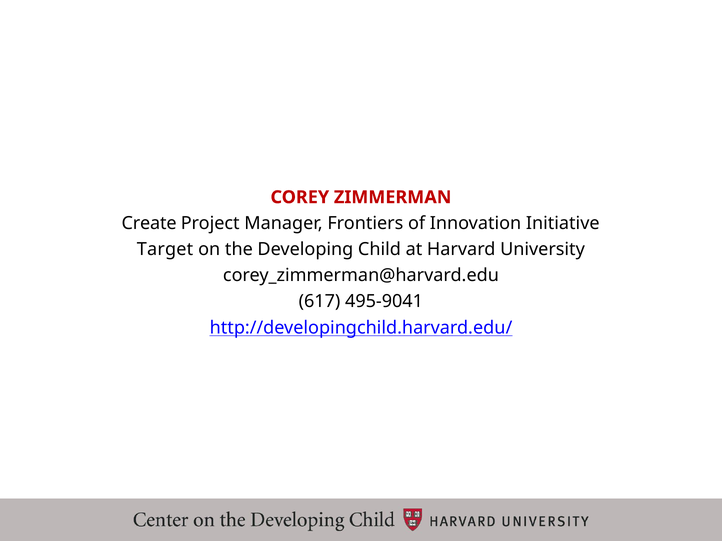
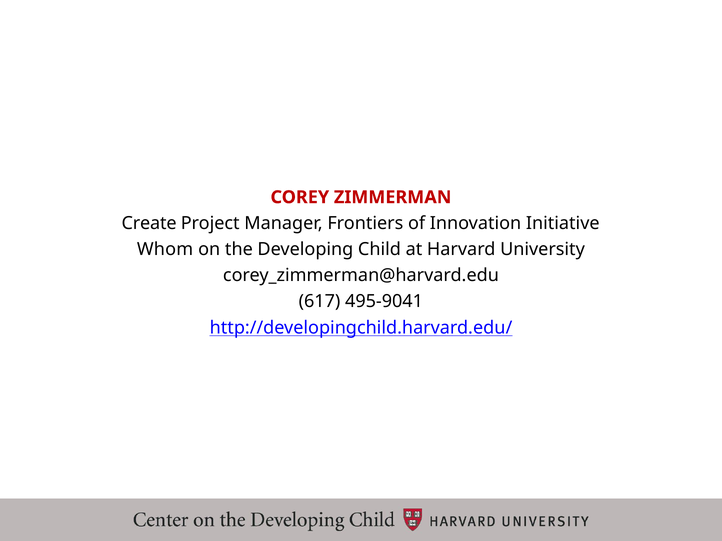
Target: Target -> Whom
